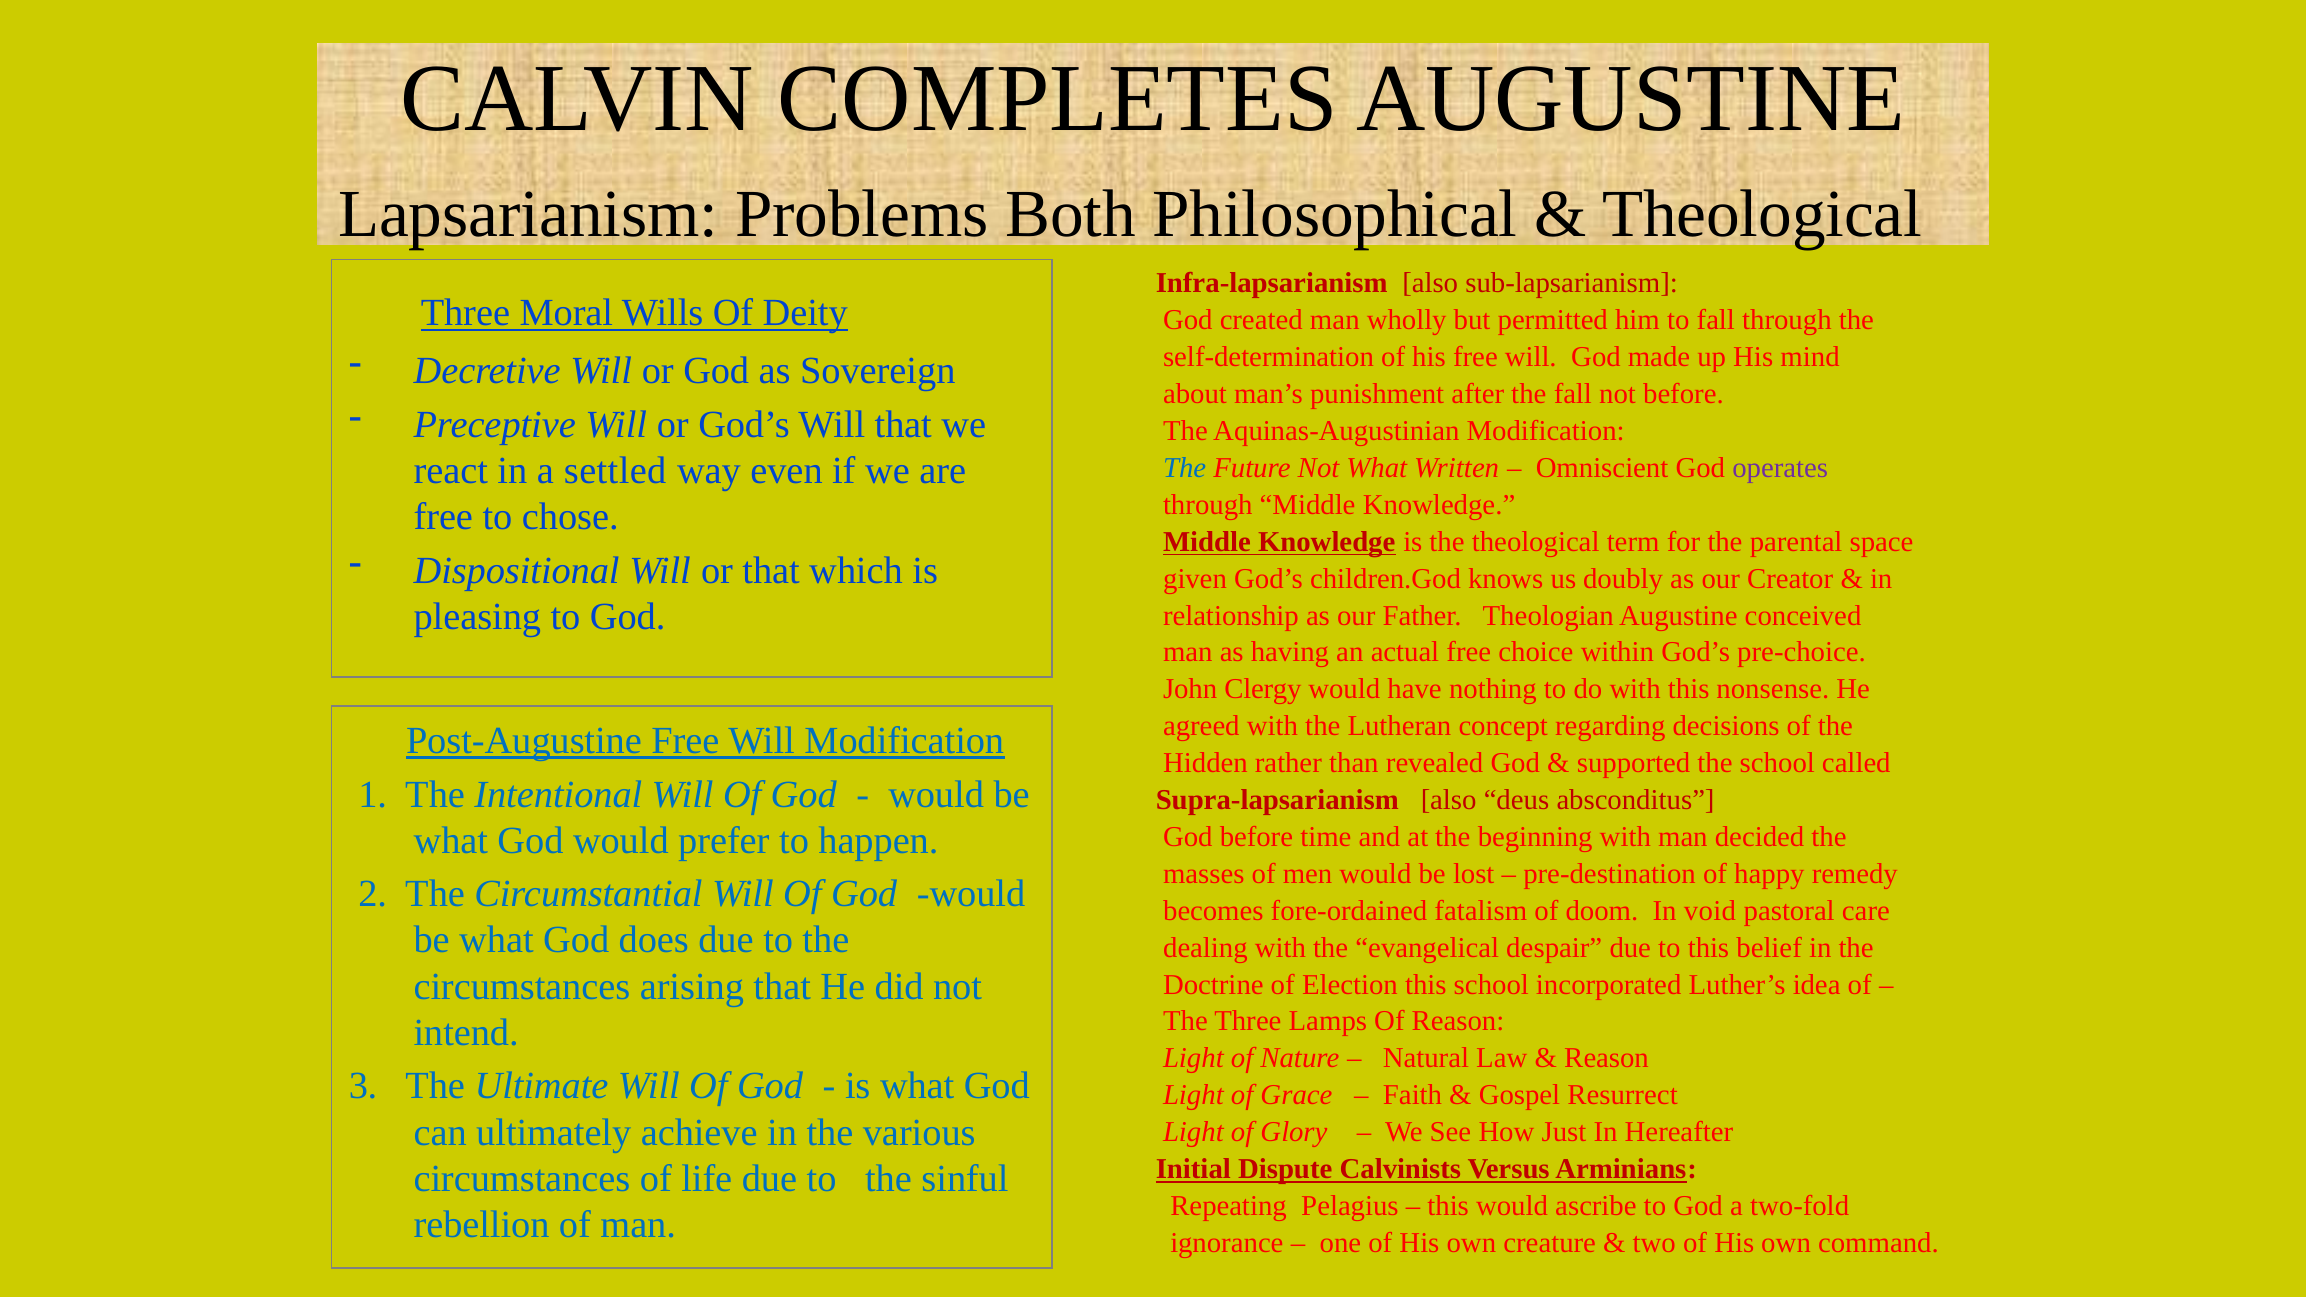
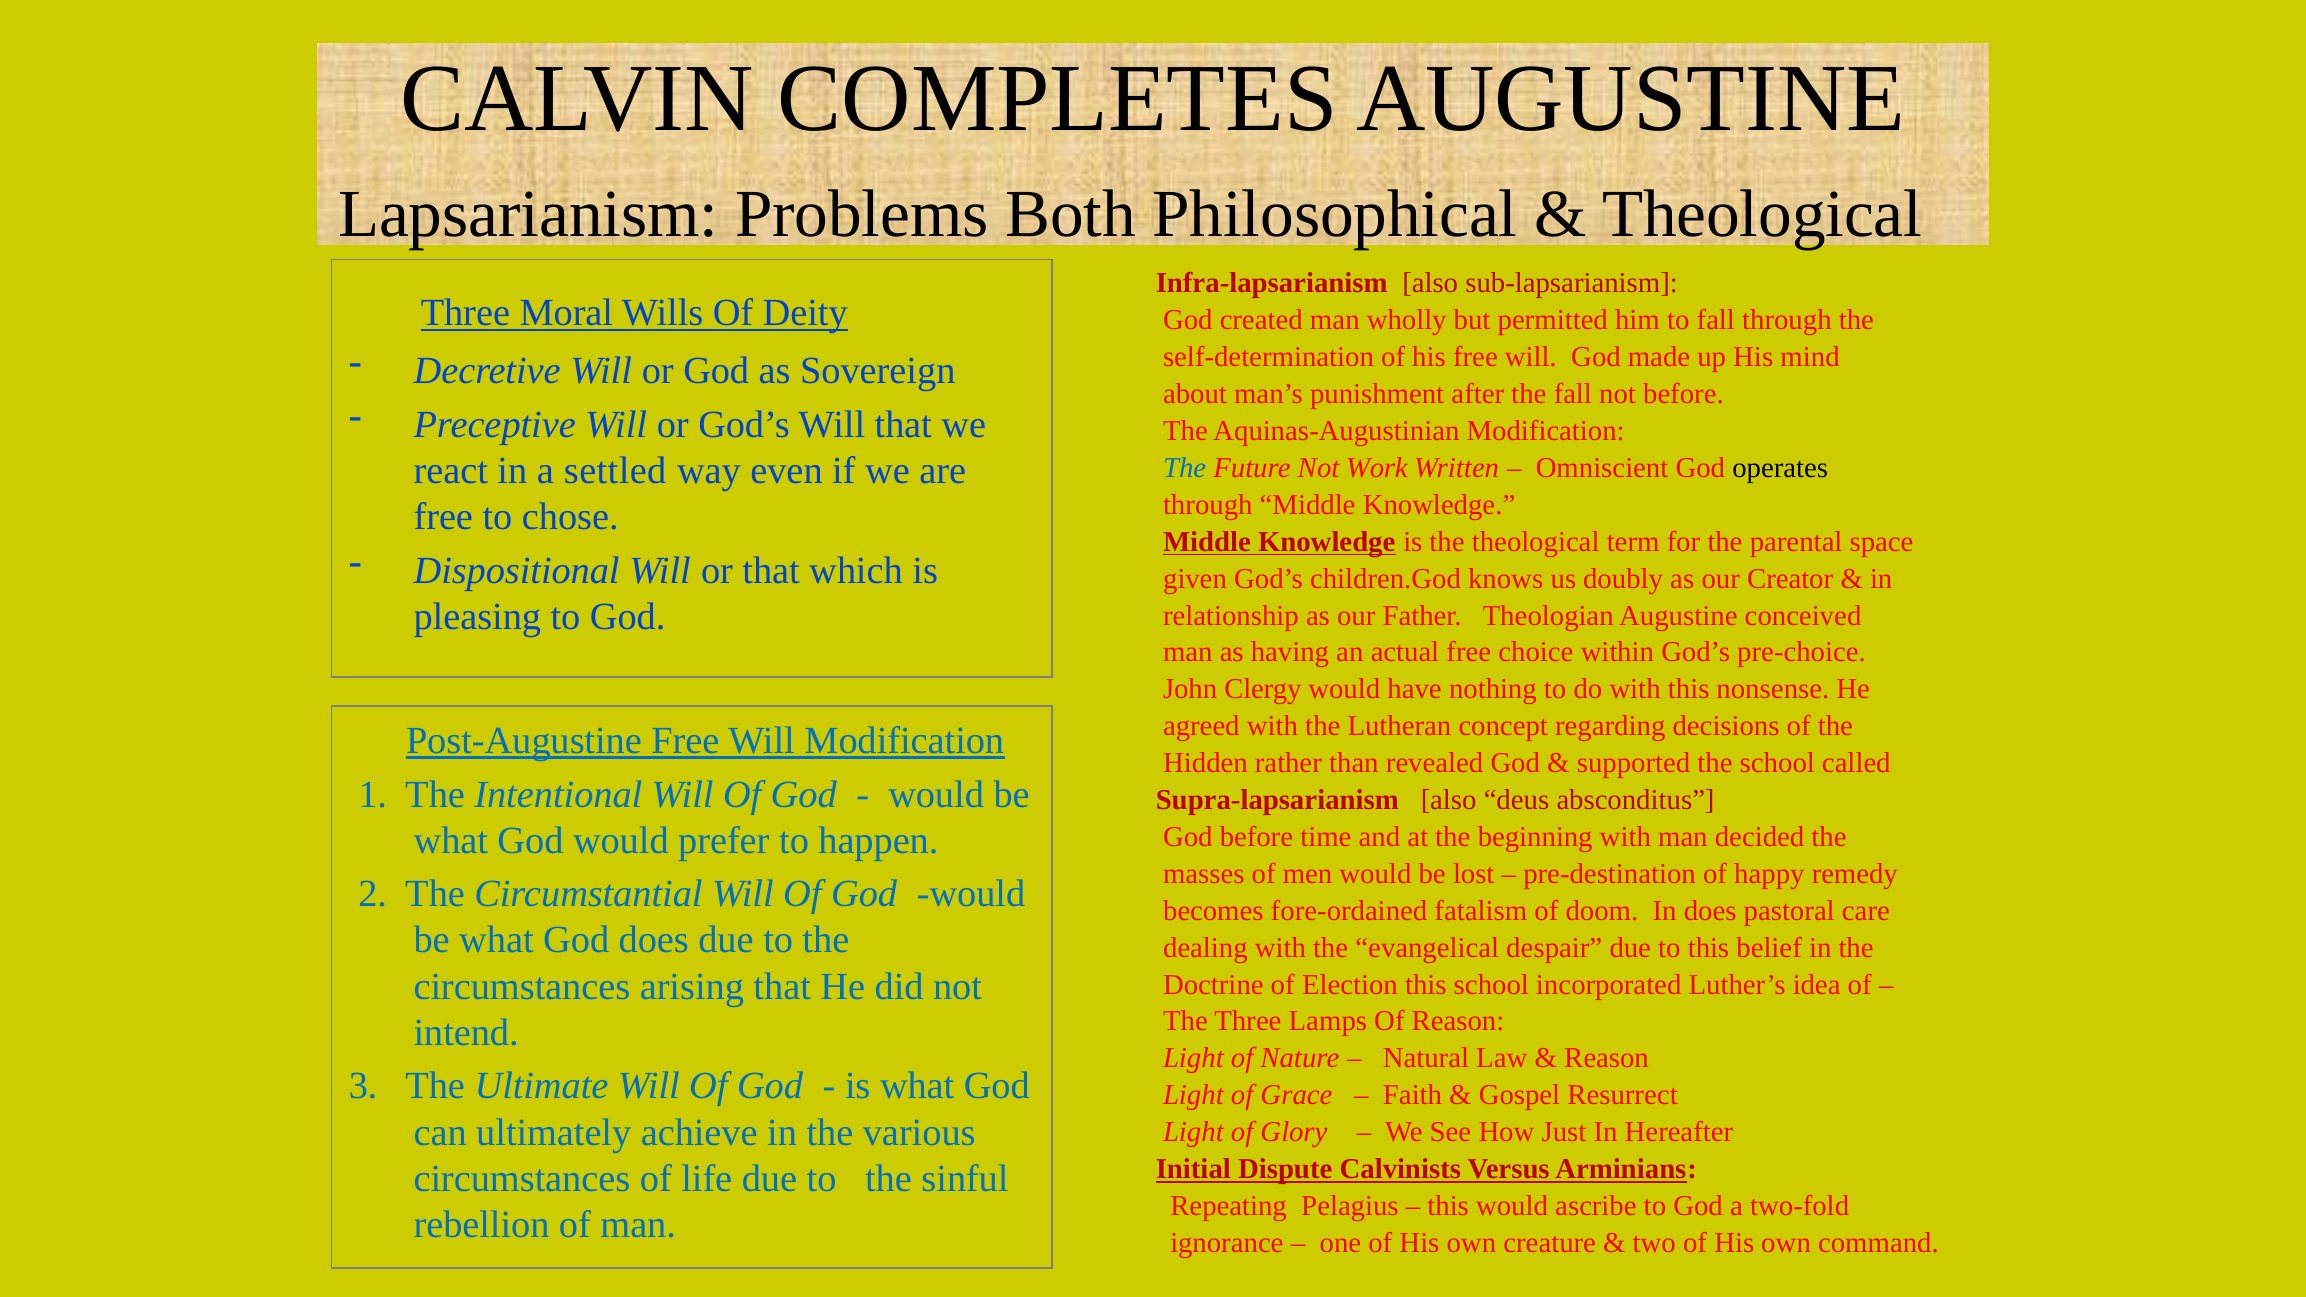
Not What: What -> Work
operates colour: purple -> black
In void: void -> does
